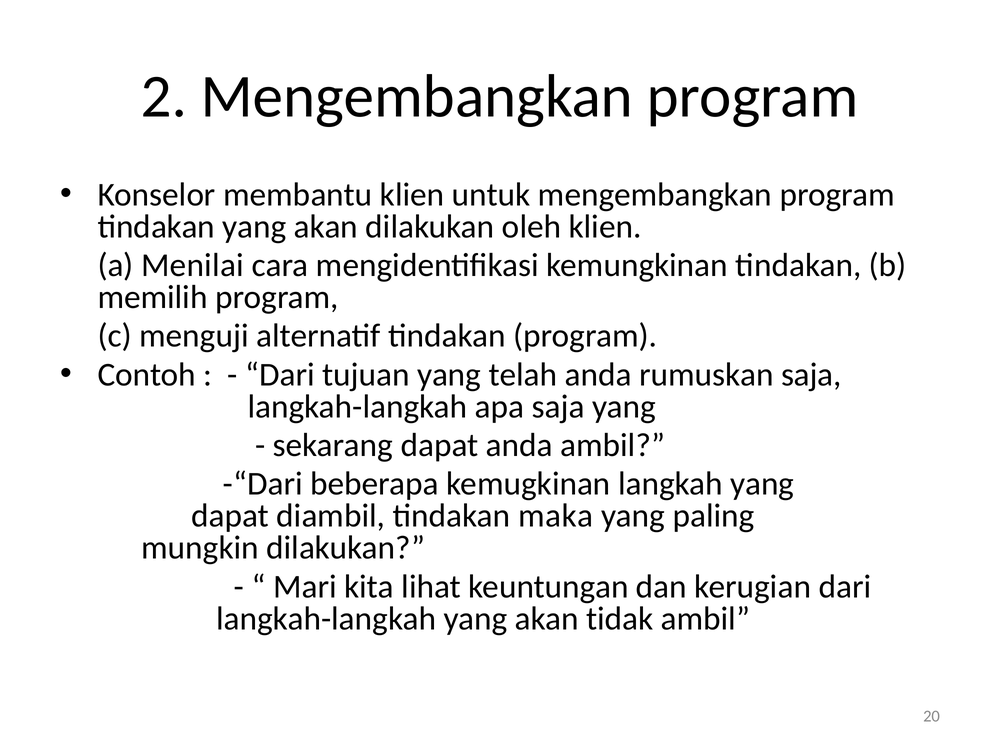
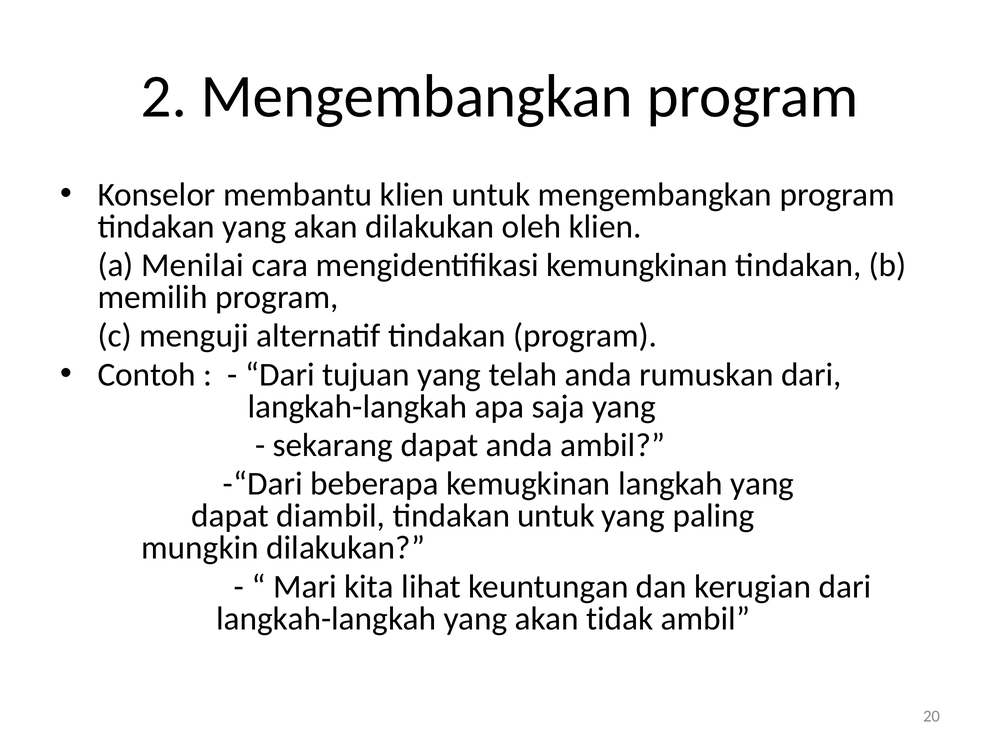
rumuskan saja: saja -> dari
tindakan maka: maka -> untuk
